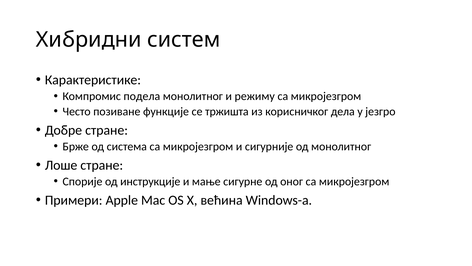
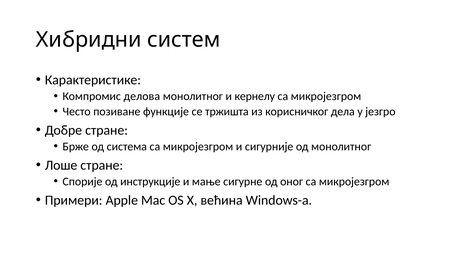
подела: подела -> делова
режиму: режиму -> кернелу
